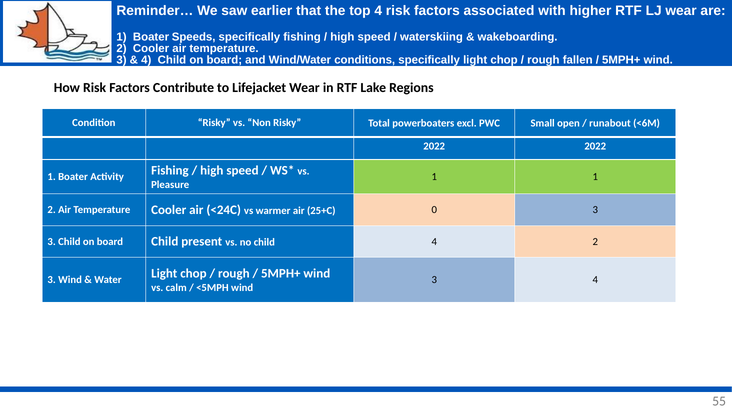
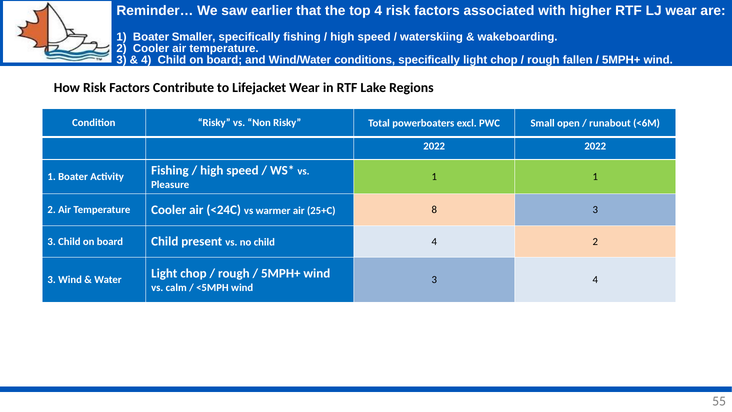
Speeds: Speeds -> Smaller
0: 0 -> 8
